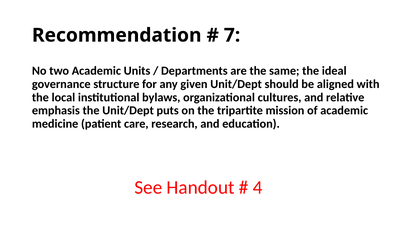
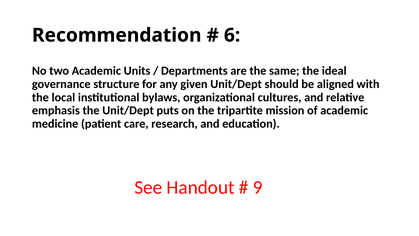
7: 7 -> 6
4: 4 -> 9
